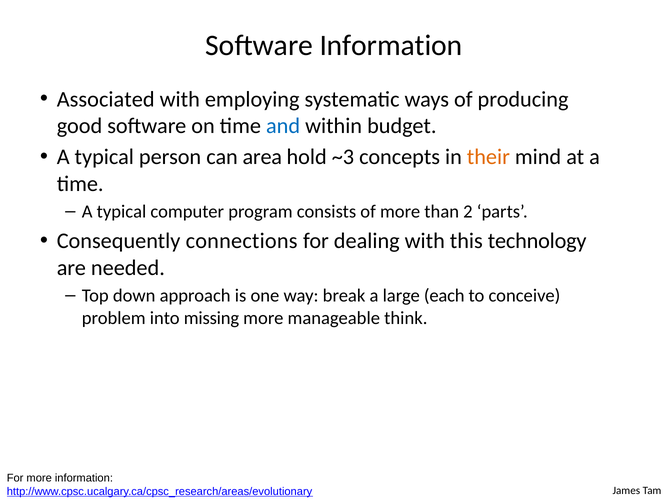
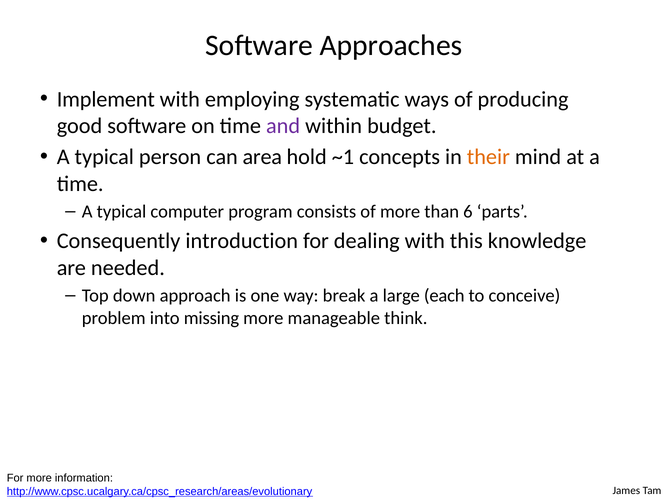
Software Information: Information -> Approaches
Associated: Associated -> Implement
and colour: blue -> purple
~3: ~3 -> ~1
2: 2 -> 6
connections: connections -> introduction
technology: technology -> knowledge
